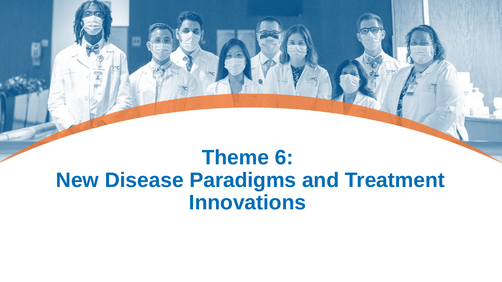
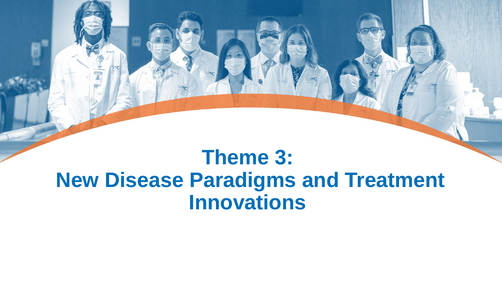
6: 6 -> 3
